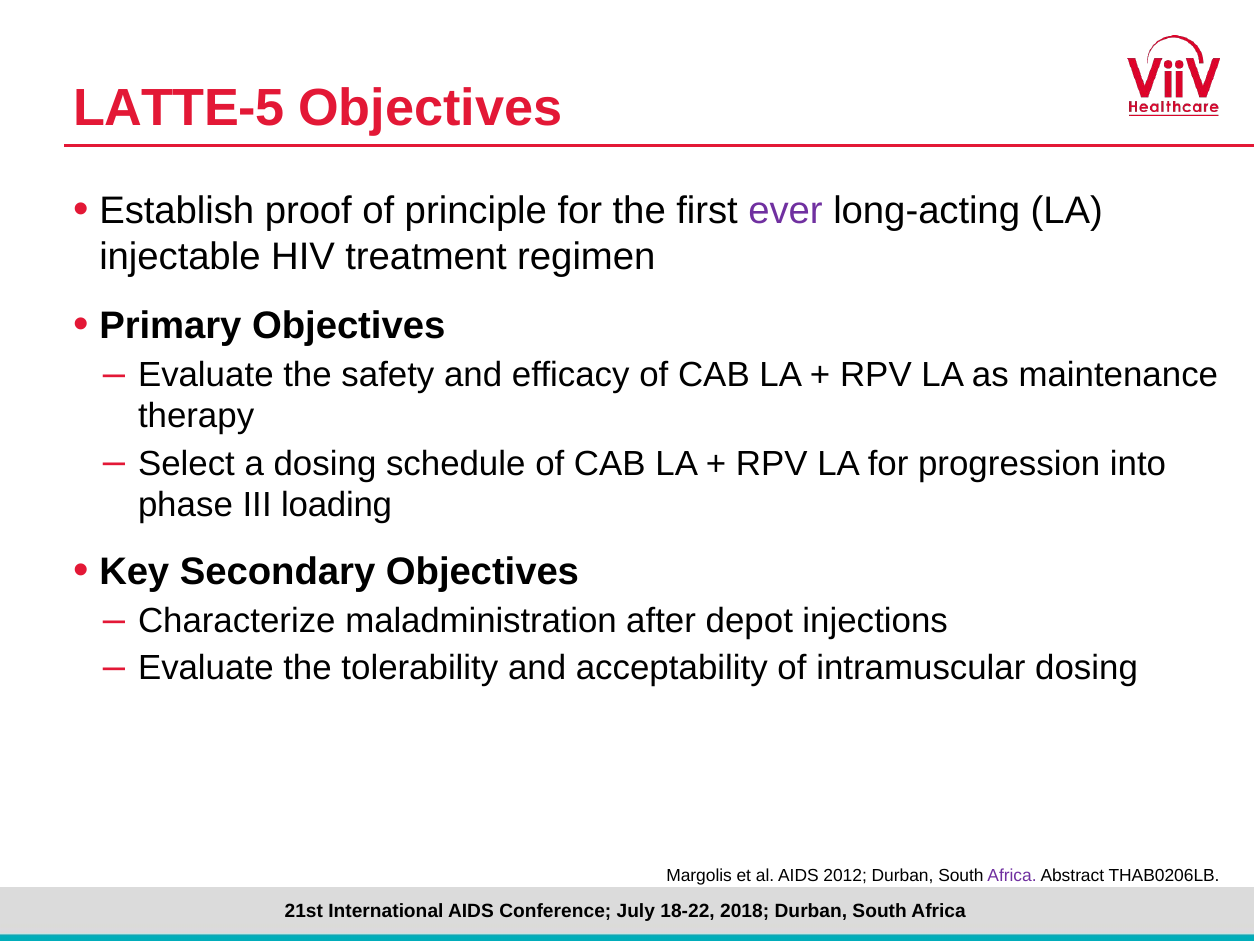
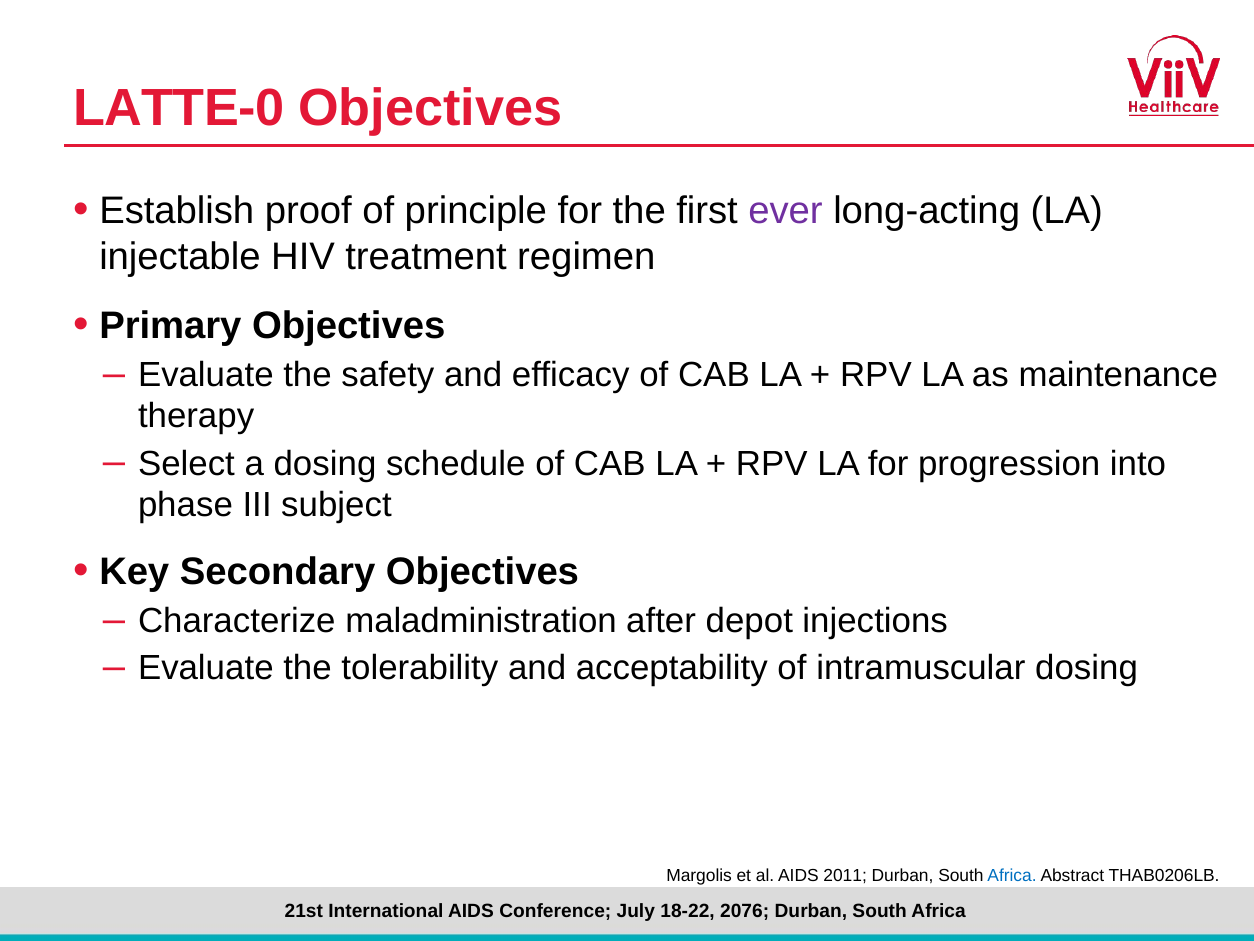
LATTE-5: LATTE-5 -> LATTE-0
loading: loading -> subject
2012: 2012 -> 2011
Africa at (1012, 875) colour: purple -> blue
2018: 2018 -> 2076
